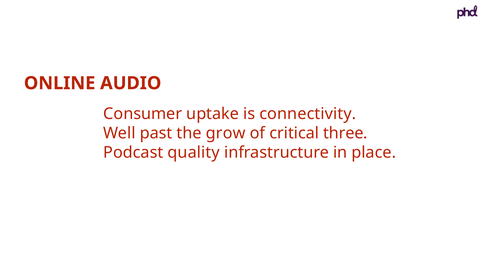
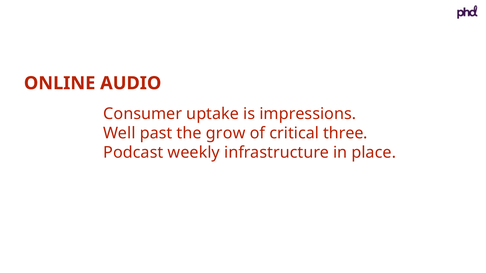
connectivity: connectivity -> impressions
quality: quality -> weekly
